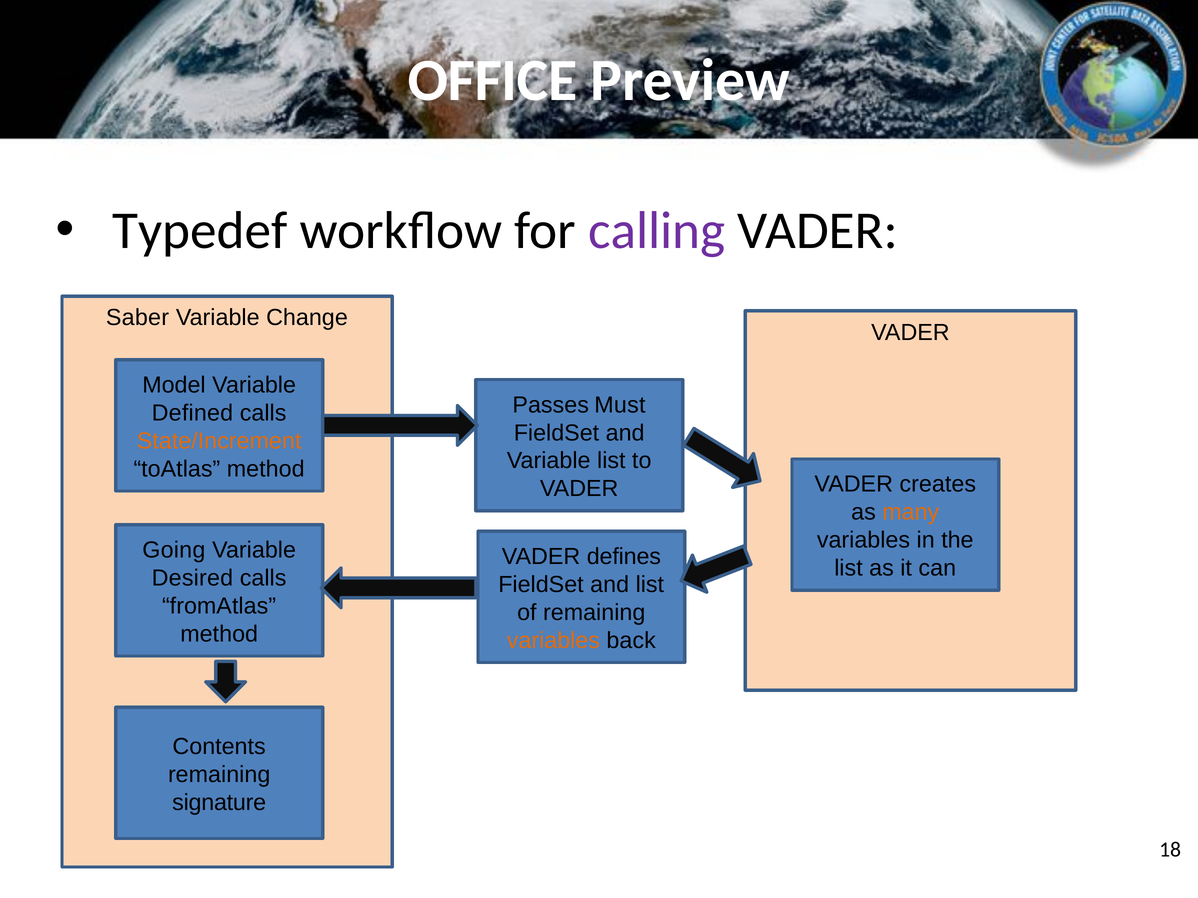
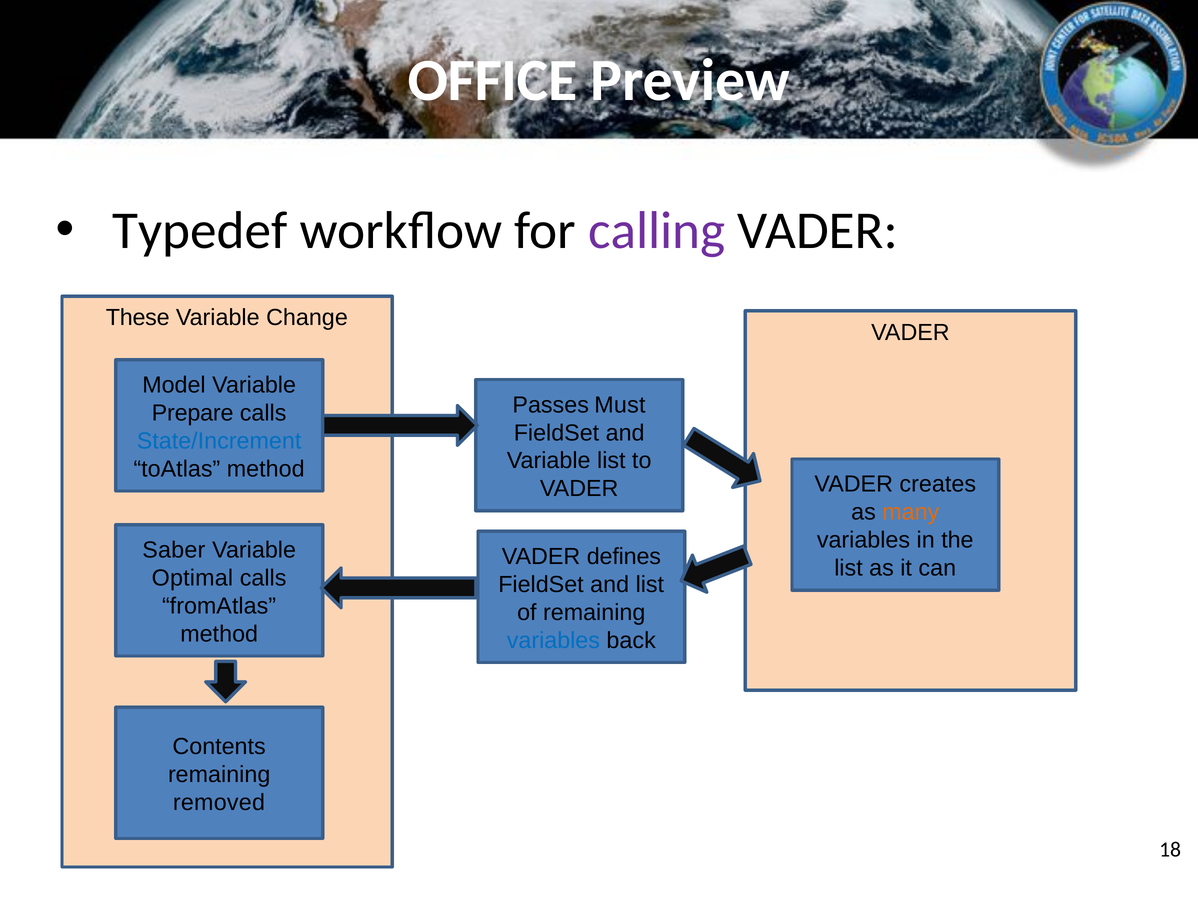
Saber: Saber -> These
Defined: Defined -> Prepare
State/Increment colour: orange -> blue
Going: Going -> Saber
Desired: Desired -> Optimal
variables at (553, 641) colour: orange -> blue
signature: signature -> removed
